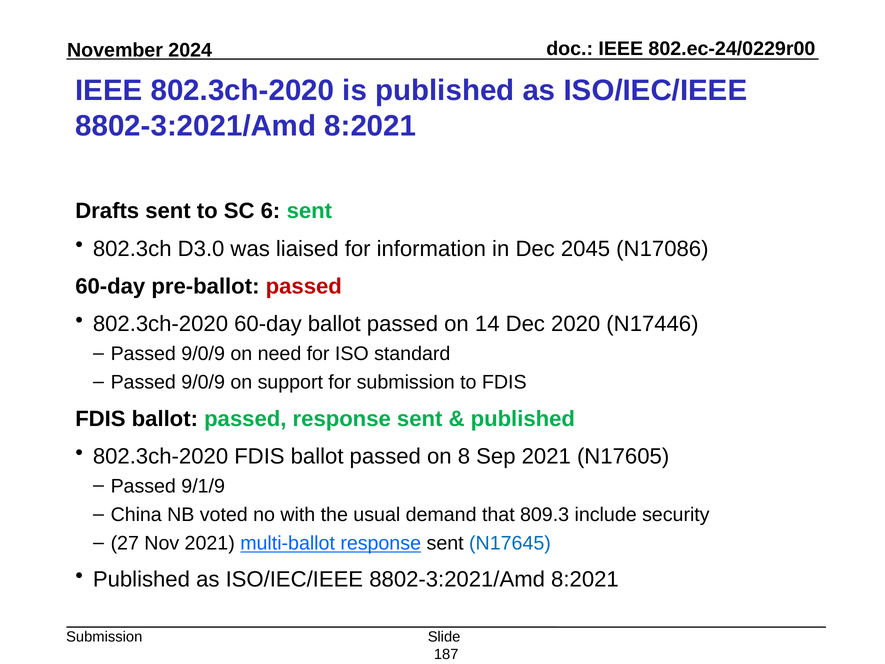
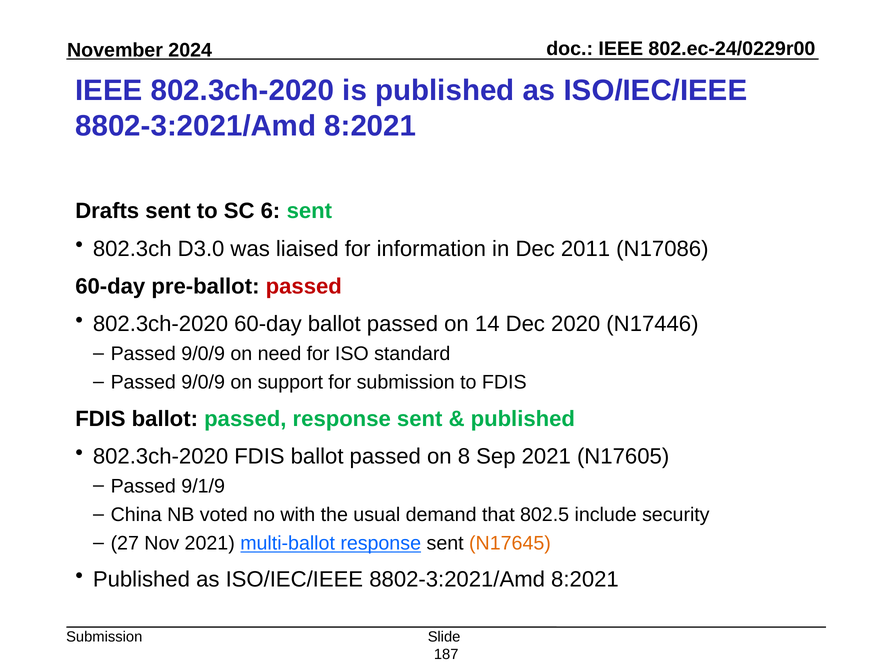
2045: 2045 -> 2011
809.3: 809.3 -> 802.5
N17645 colour: blue -> orange
